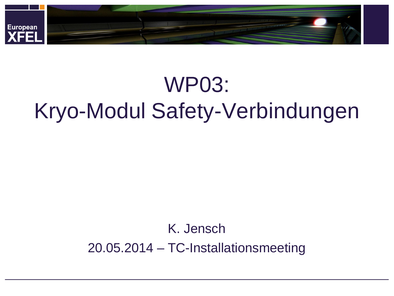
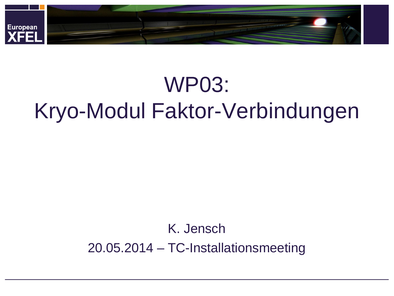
Safety-Verbindungen: Safety-Verbindungen -> Faktor-Verbindungen
